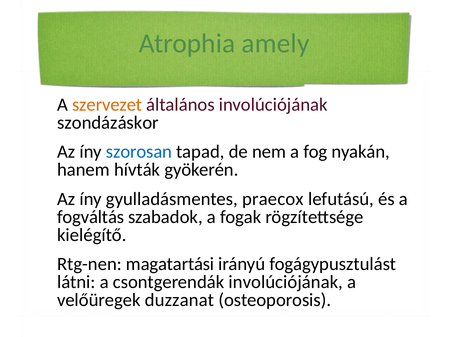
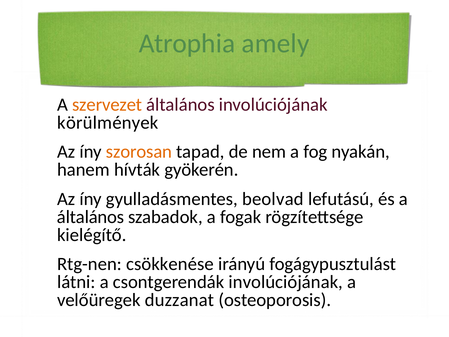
szondázáskor: szondázáskor -> körülmények
szorosan colour: blue -> orange
praecox: praecox -> beolvad
fogváltás at (91, 217): fogváltás -> általános
magatartási: magatartási -> csökkenése
